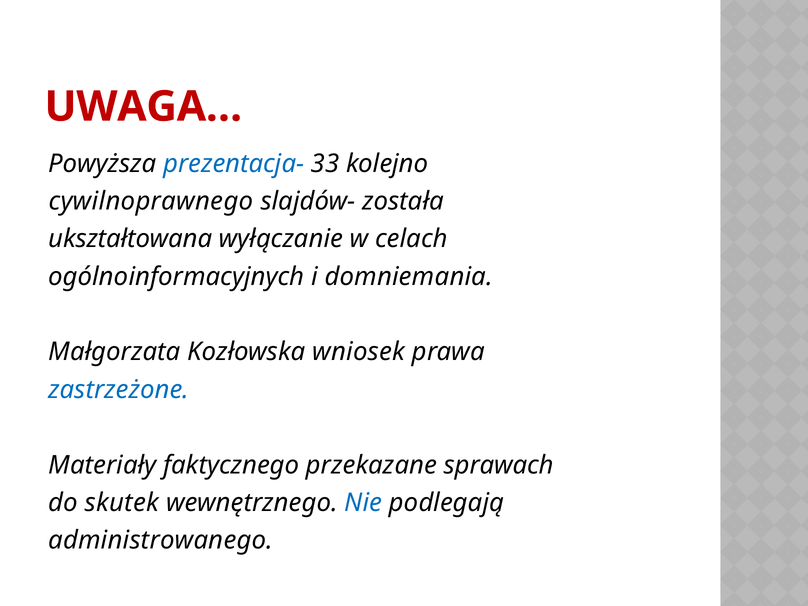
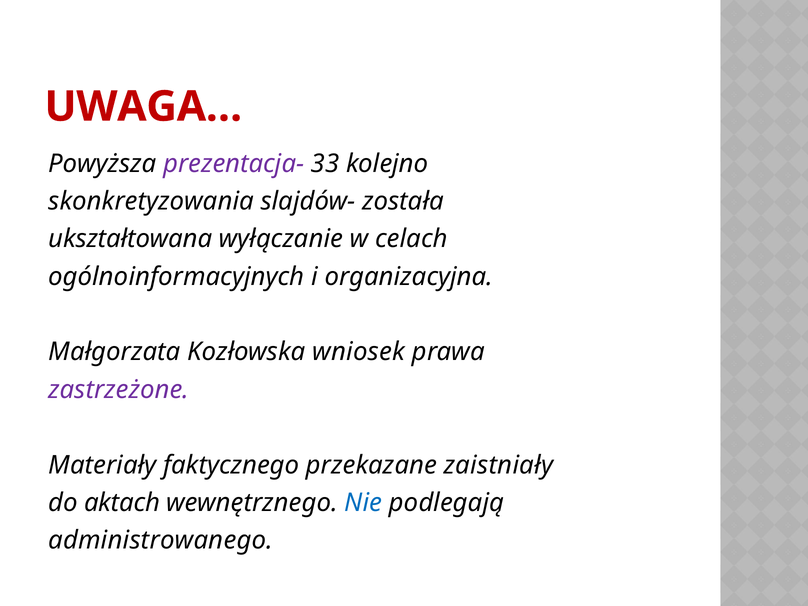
prezentacja- colour: blue -> purple
cywilnoprawnego: cywilnoprawnego -> skonkretyzowania
domniemania: domniemania -> organizacyjna
zastrzeżone colour: blue -> purple
sprawach: sprawach -> zaistniały
skutek: skutek -> aktach
